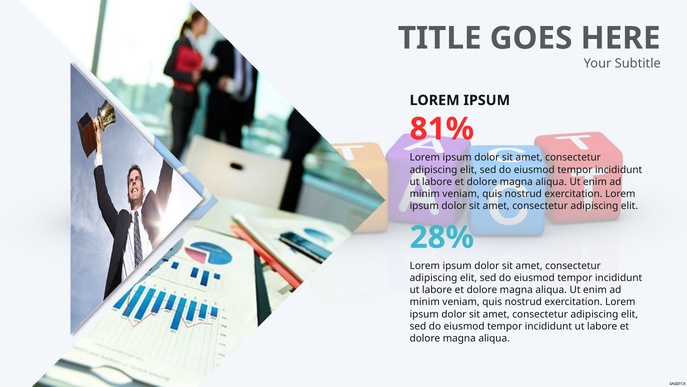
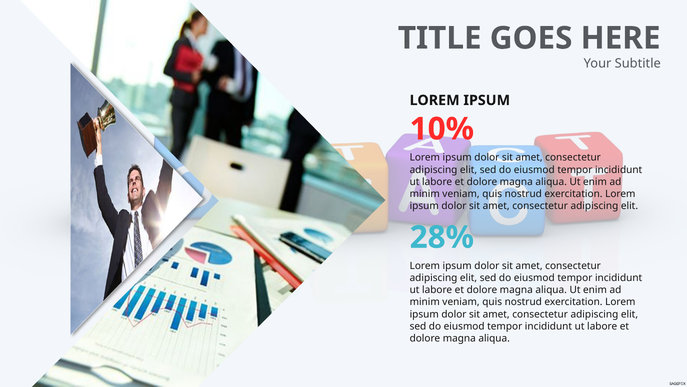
81%: 81% -> 10%
